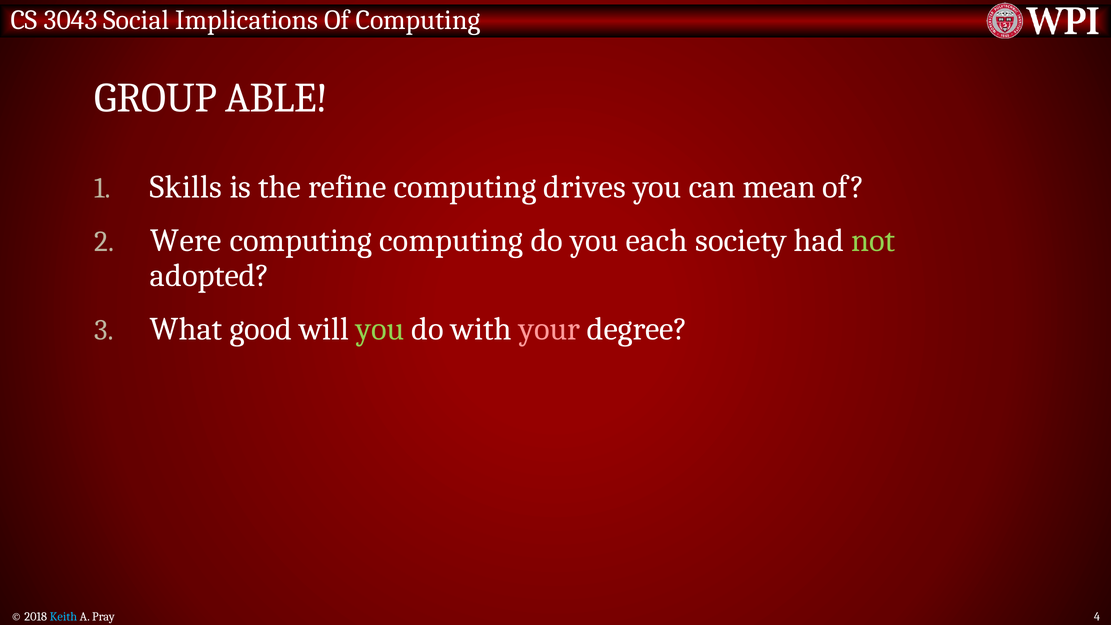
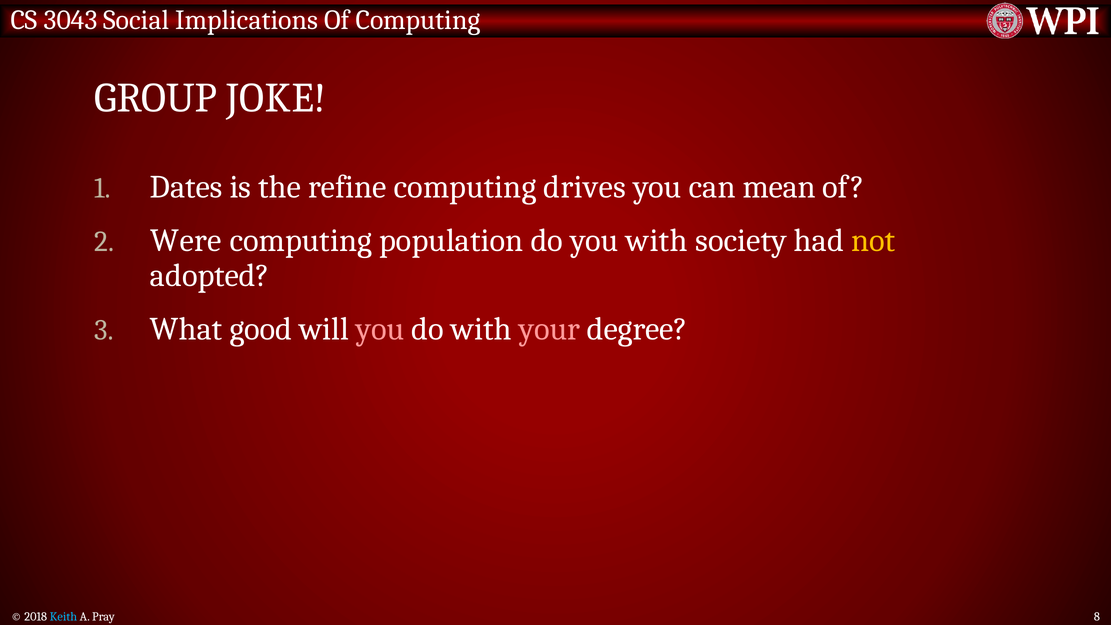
ABLE: ABLE -> JOKE
Skills: Skills -> Dates
computing computing: computing -> population
you each: each -> with
not colour: light green -> yellow
you at (380, 329) colour: light green -> pink
4: 4 -> 8
